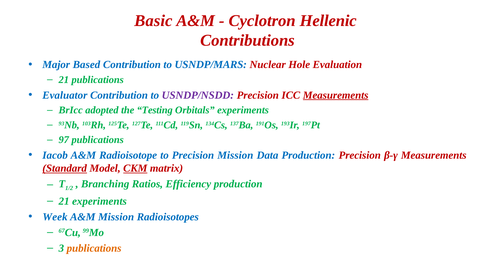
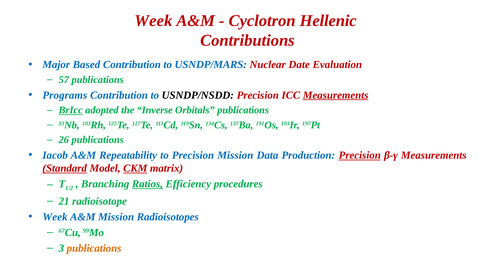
Basic at (153, 21): Basic -> Week
Hole: Hole -> Date
21 at (64, 80): 21 -> 57
Evaluator: Evaluator -> Programs
USNDP/NSDD colour: purple -> black
BrIcc underline: none -> present
Testing: Testing -> Inverse
Orbitals experiments: experiments -> publications
97: 97 -> 26
Radioisotope: Radioisotope -> Repeatability
Precision at (360, 156) underline: none -> present
Ratios underline: none -> present
Efficiency production: production -> procedures
21 experiments: experiments -> radioisotope
